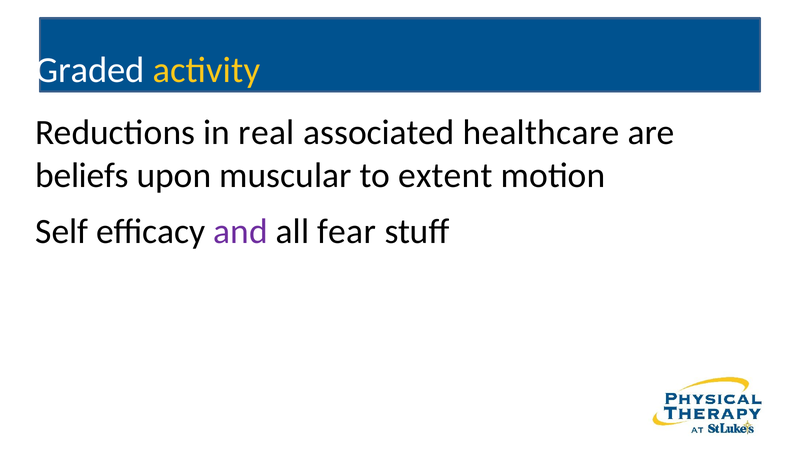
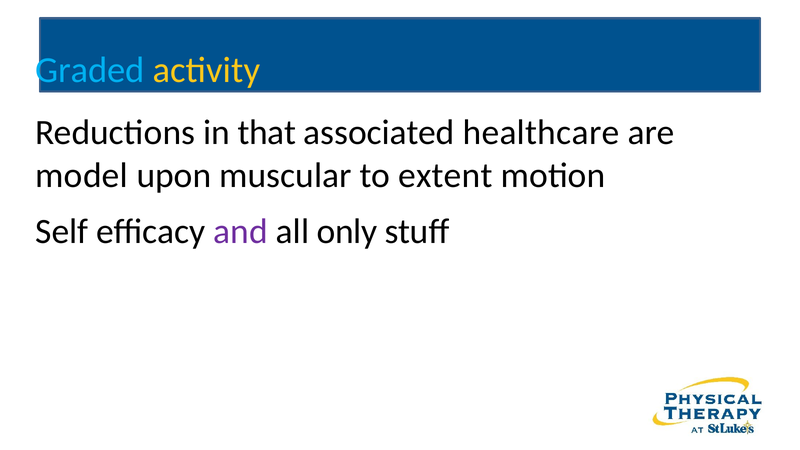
Graded colour: white -> light blue
real: real -> that
beliefs: beliefs -> model
fear: fear -> only
